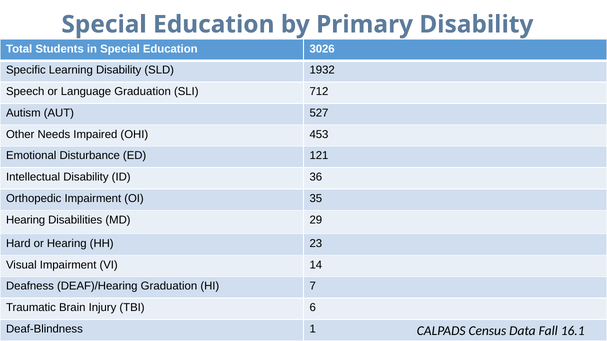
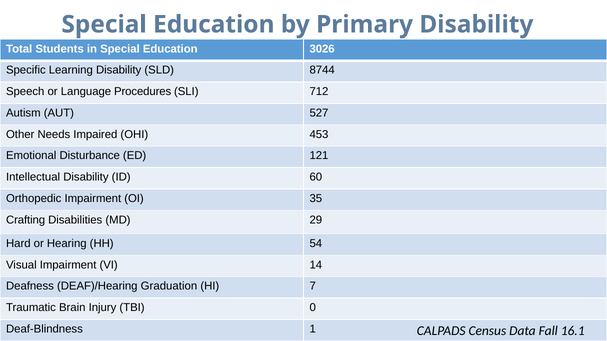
1932: 1932 -> 8744
Language Graduation: Graduation -> Procedures
36: 36 -> 60
Hearing at (26, 220): Hearing -> Crafting
23: 23 -> 54
6: 6 -> 0
